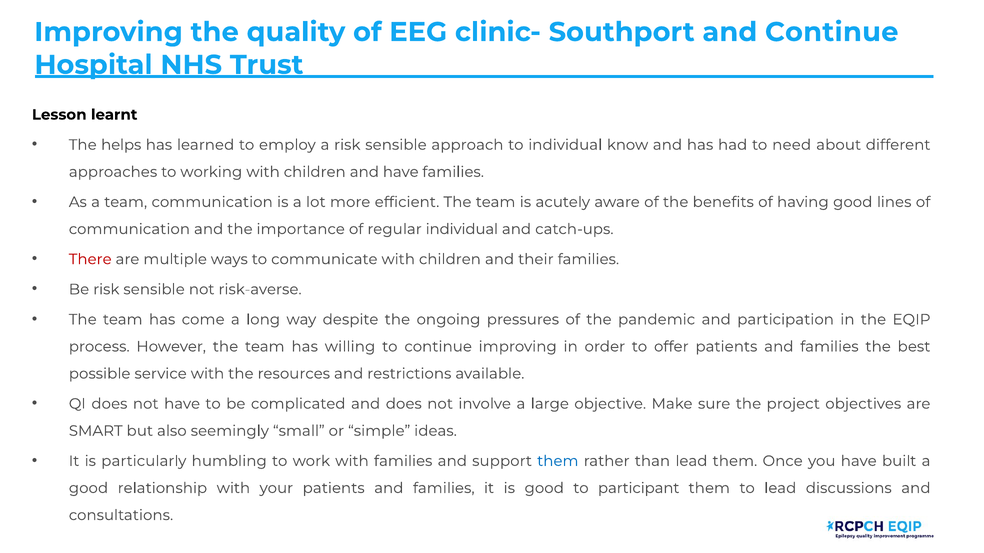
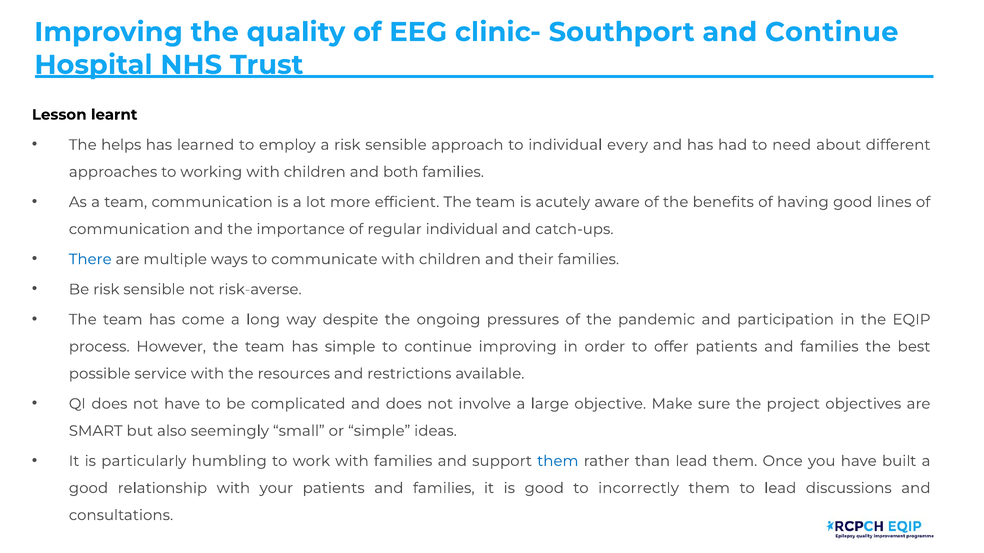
know: know -> every
and have: have -> both
There colour: red -> blue
has willing: willing -> simple
participant: participant -> incorrectly
